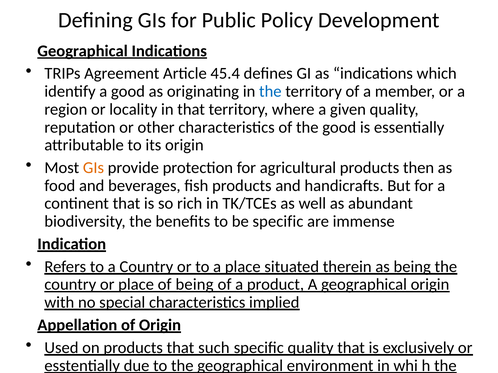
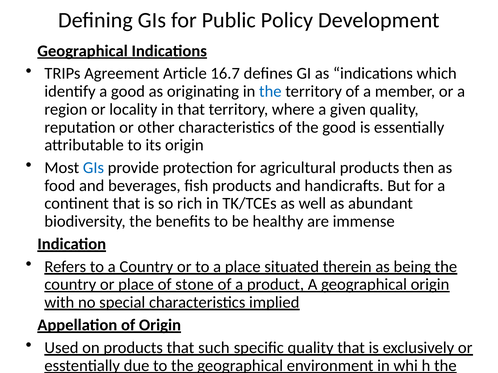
45.4: 45.4 -> 16.7
GIs at (93, 168) colour: orange -> blue
be specific: specific -> healthy
of being: being -> stone
